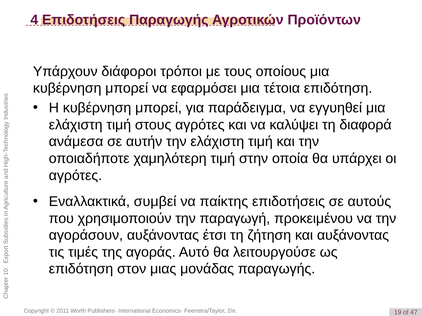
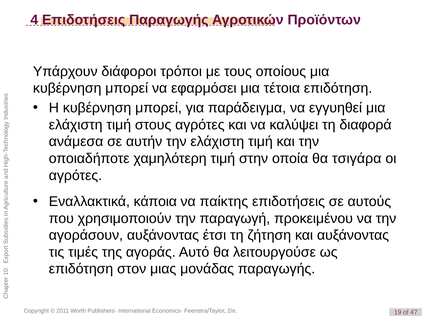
υπάρχει: υπάρχει -> τσιγάρα
συμβεί: συμβεί -> κάποια
